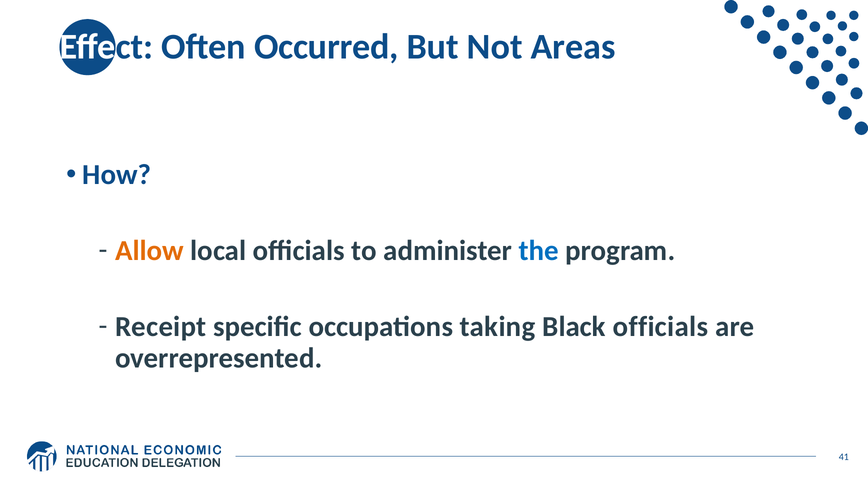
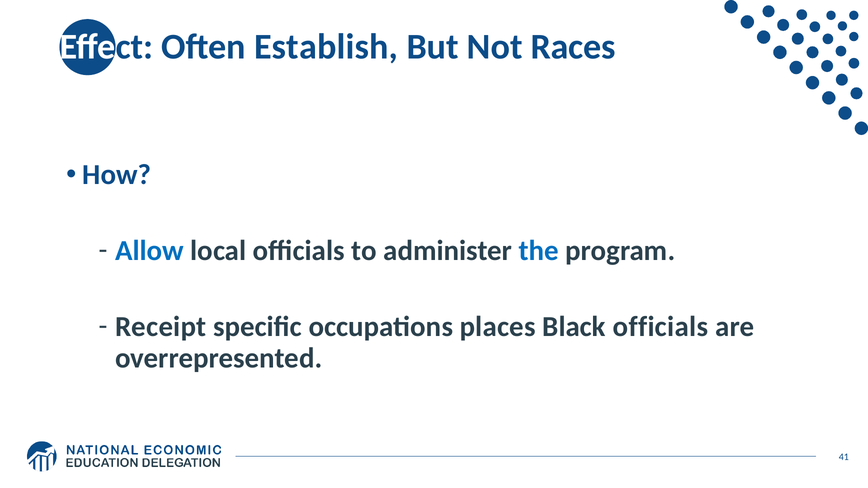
Occurred: Occurred -> Establish
Areas: Areas -> Races
Allow colour: orange -> blue
taking: taking -> places
